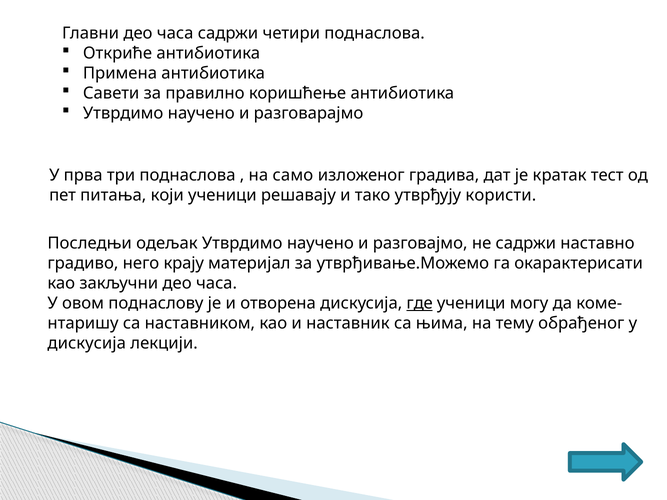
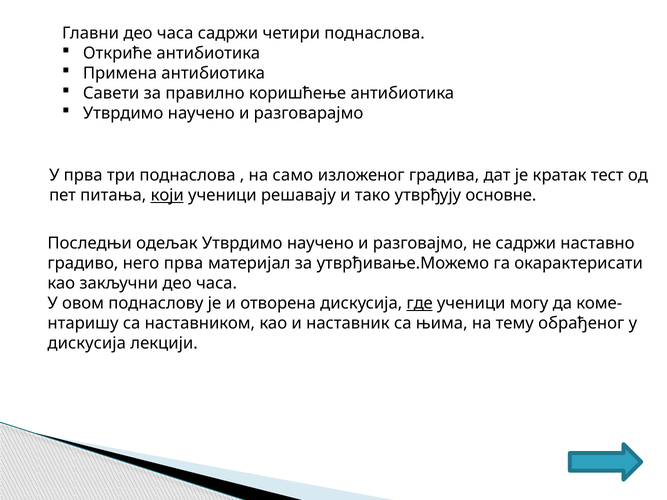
који underline: none -> present
користи: користи -> основне
него крају: крају -> прва
